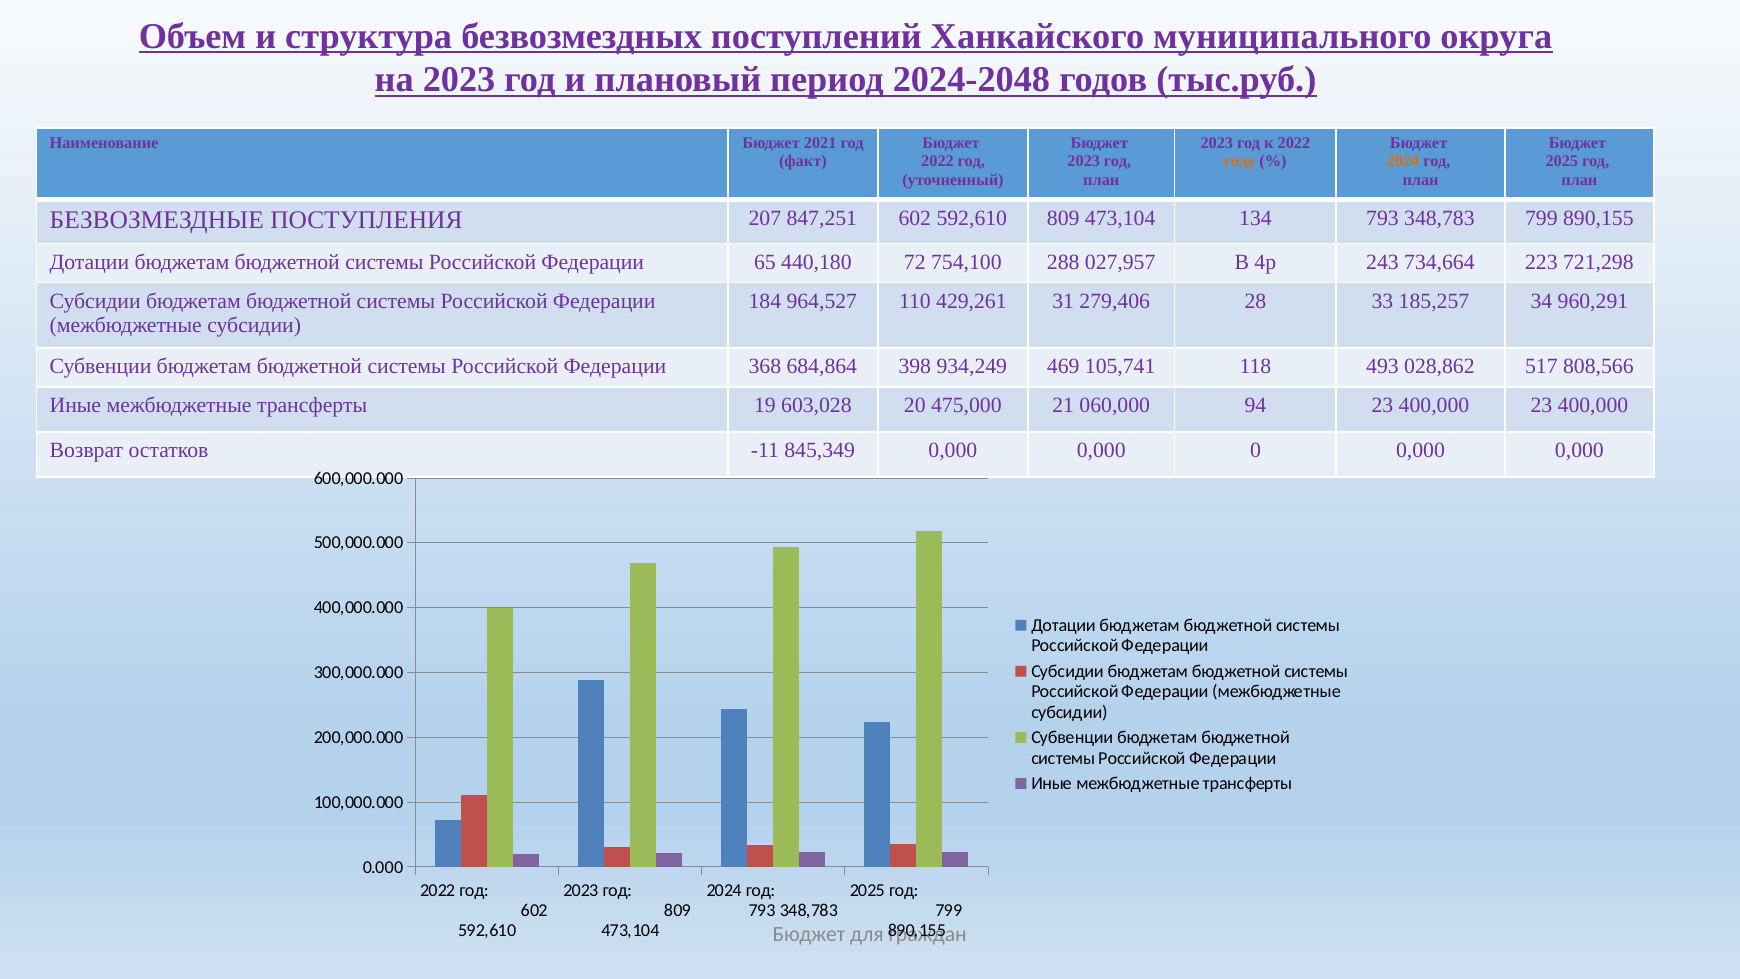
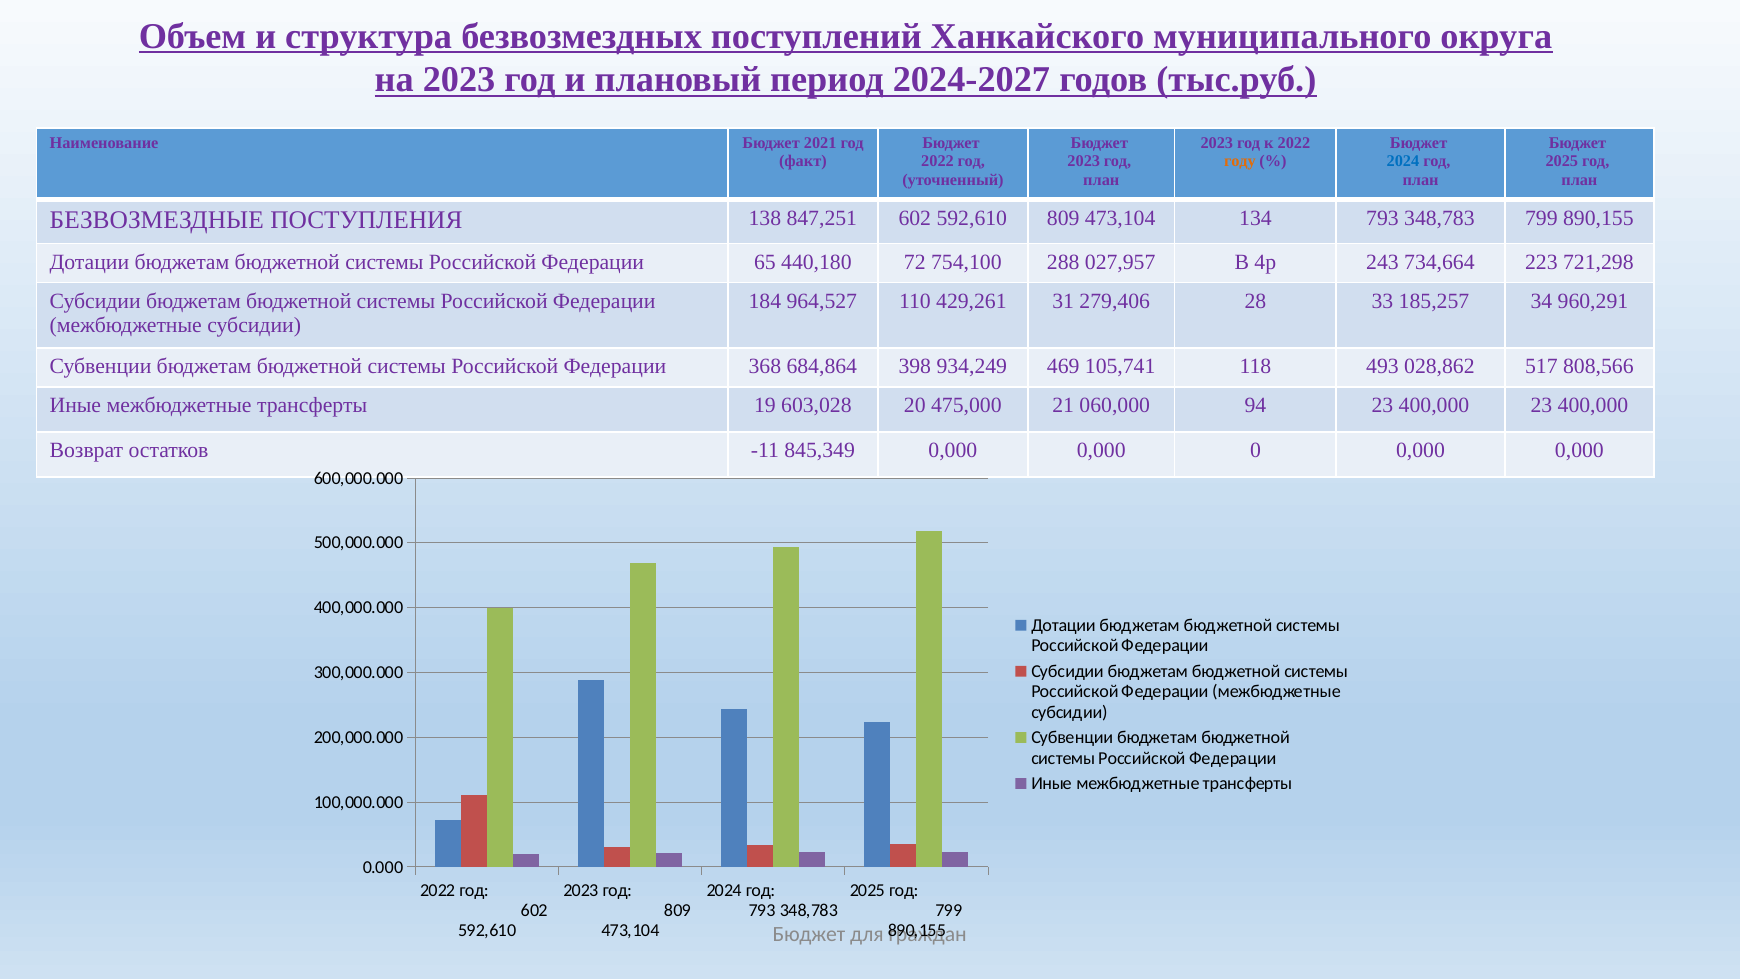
2024-2048: 2024-2048 -> 2024-2027
2024 at (1403, 162) colour: orange -> blue
207: 207 -> 138
